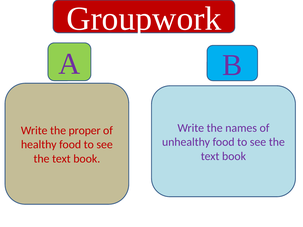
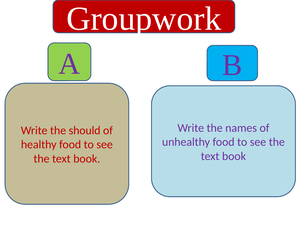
proper: proper -> should
